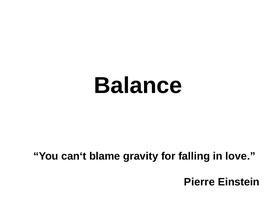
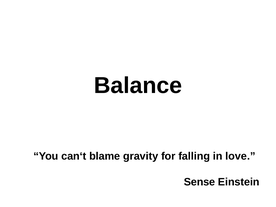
Pierre: Pierre -> Sense
